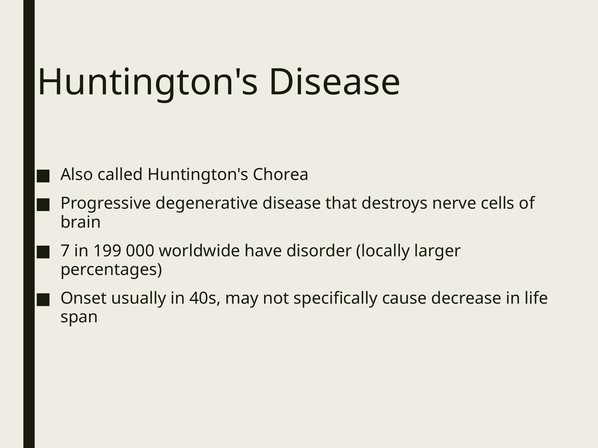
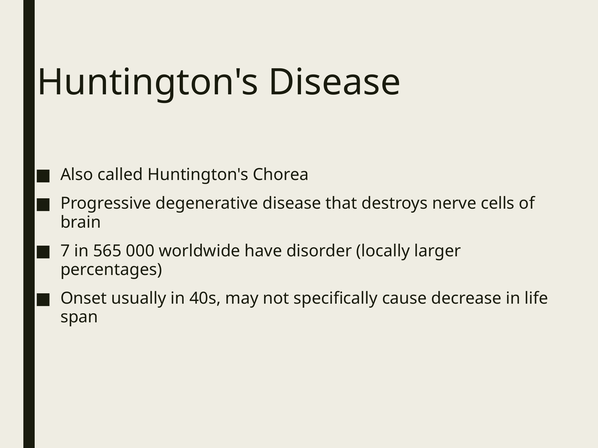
199: 199 -> 565
